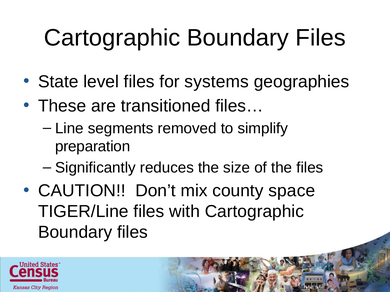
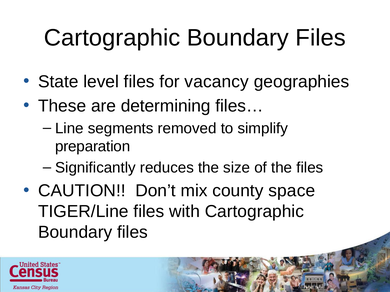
systems: systems -> vacancy
transitioned: transitioned -> determining
